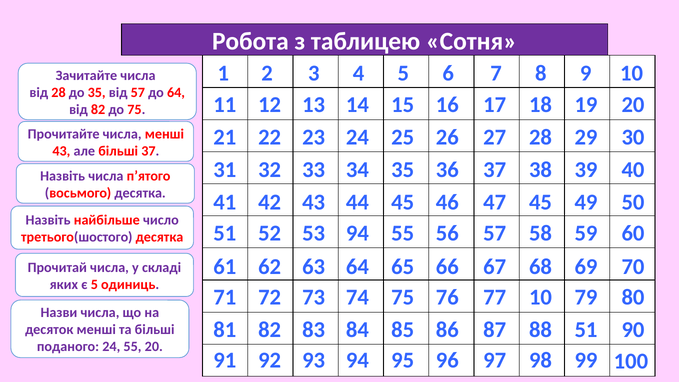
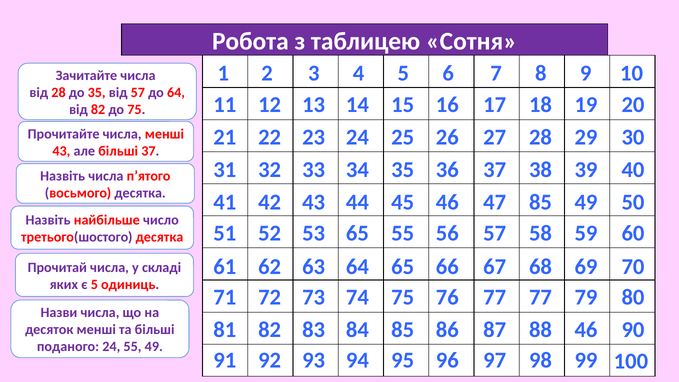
47 45: 45 -> 85
53 94: 94 -> 65
77 10: 10 -> 77
88 51: 51 -> 46
55 20: 20 -> 49
